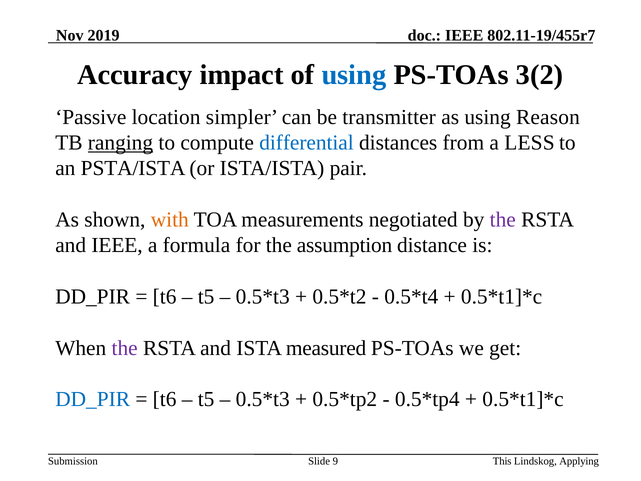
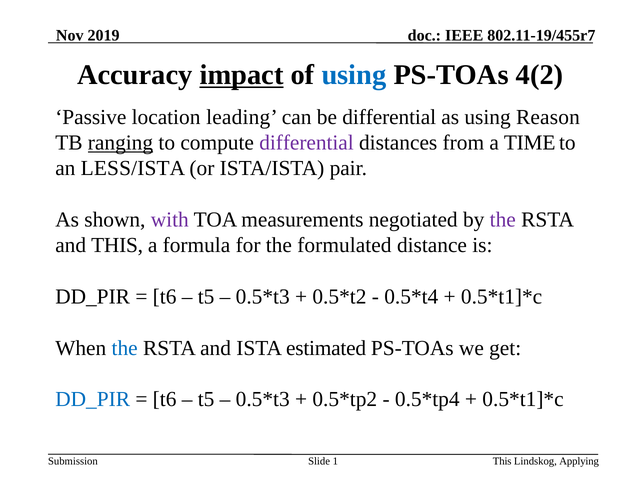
impact underline: none -> present
3(2: 3(2 -> 4(2
simpler: simpler -> leading
be transmitter: transmitter -> differential
differential at (306, 143) colour: blue -> purple
LESS: LESS -> TIME
PSTA/ISTA: PSTA/ISTA -> LESS/ISTA
with colour: orange -> purple
and IEEE: IEEE -> THIS
assumption: assumption -> formulated
the at (125, 348) colour: purple -> blue
measured: measured -> estimated
9: 9 -> 1
